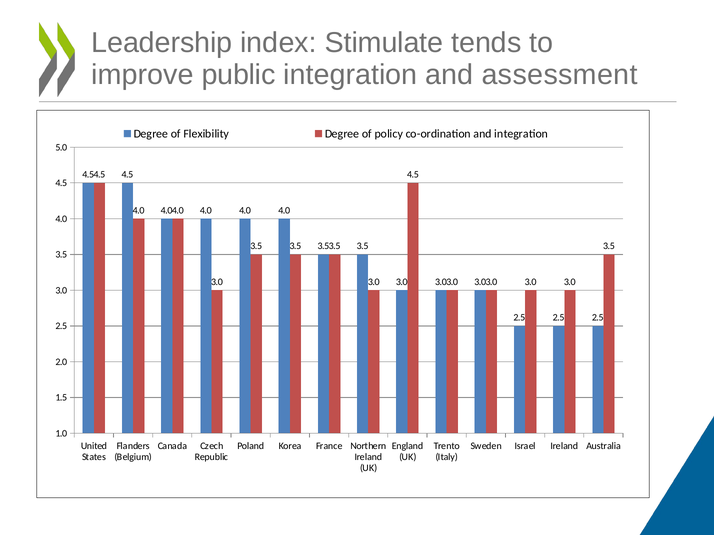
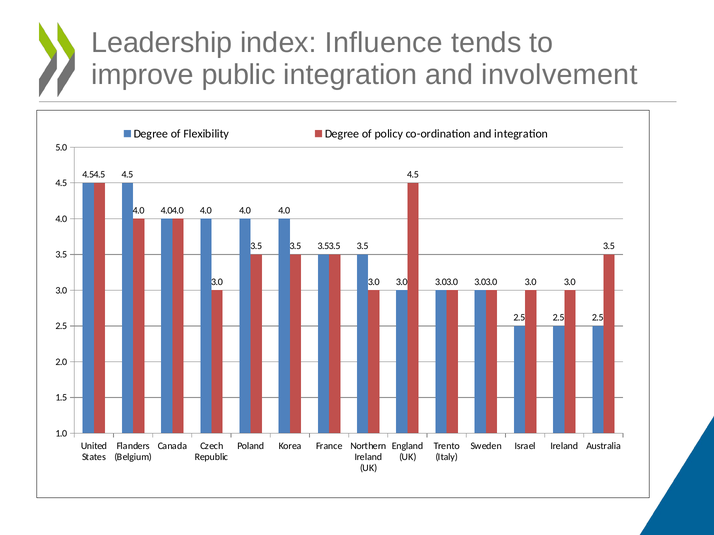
Stimulate: Stimulate -> Influence
assessment: assessment -> involvement
